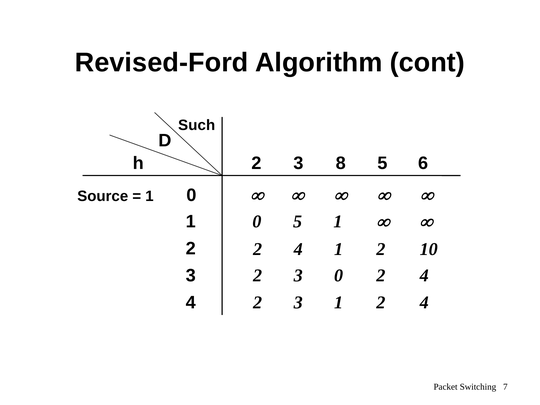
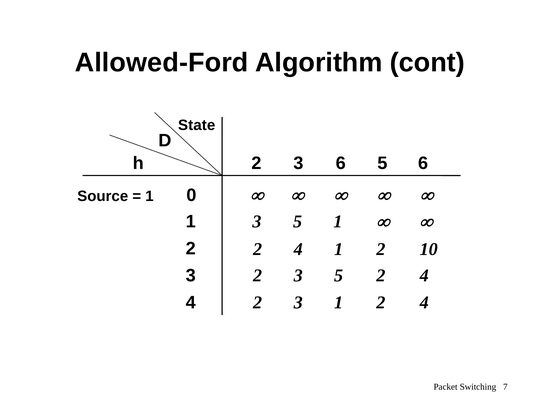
Revised-Ford: Revised-Ford -> Allowed-Ford
Such: Such -> State
3 8: 8 -> 6
1 0: 0 -> 3
2 3 0: 0 -> 5
